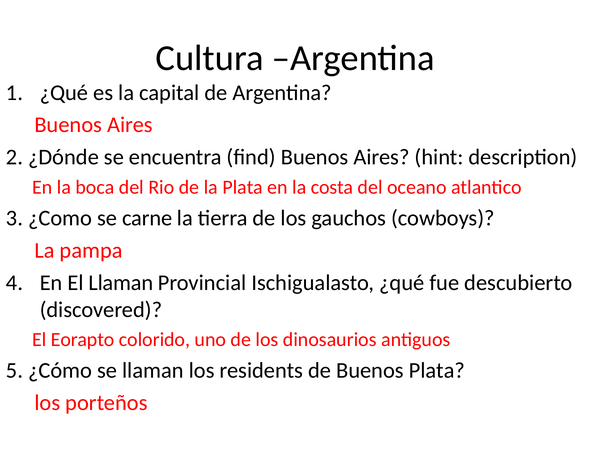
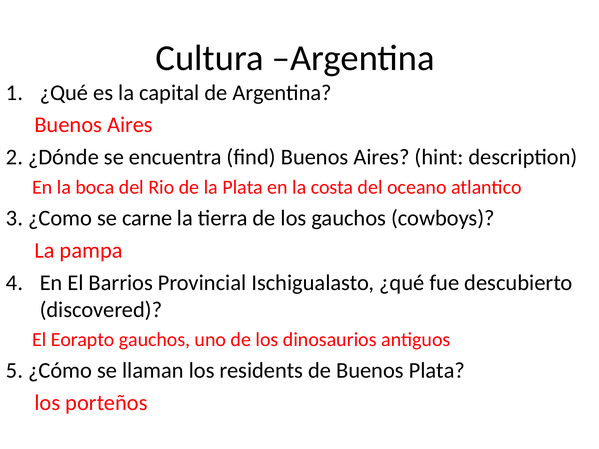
El Llaman: Llaman -> Barrios
Eorapto colorido: colorido -> gauchos
